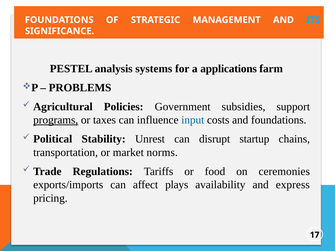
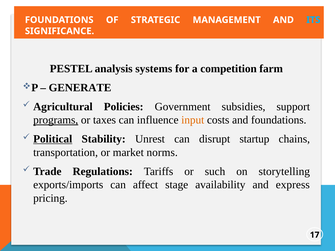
applications: applications -> competition
PROBLEMS: PROBLEMS -> GENERATE
input colour: blue -> orange
Political underline: none -> present
food: food -> such
ceremonies: ceremonies -> storytelling
plays: plays -> stage
